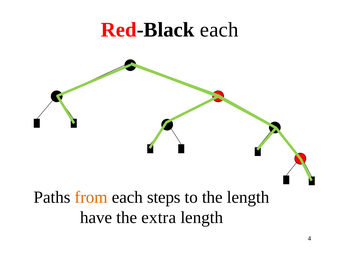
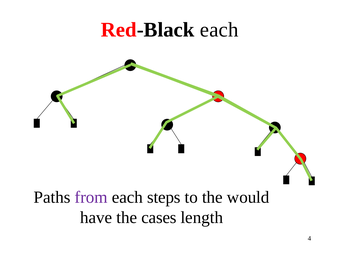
from colour: orange -> purple
the length: length -> would
extra: extra -> cases
